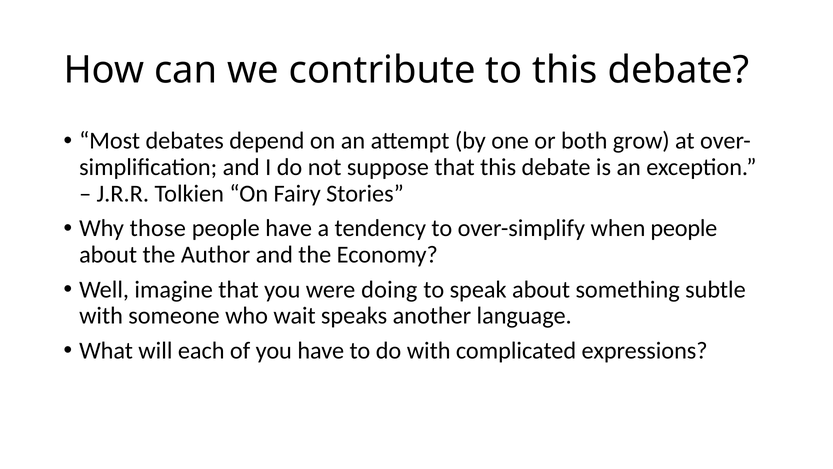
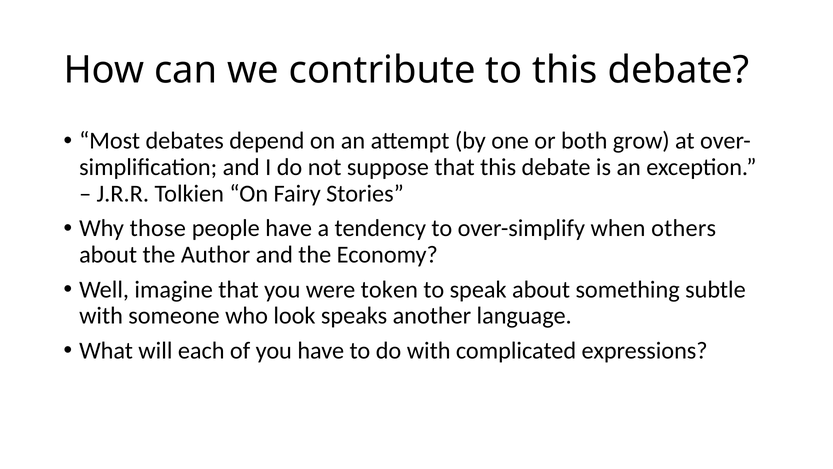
when people: people -> others
doing: doing -> token
wait: wait -> look
